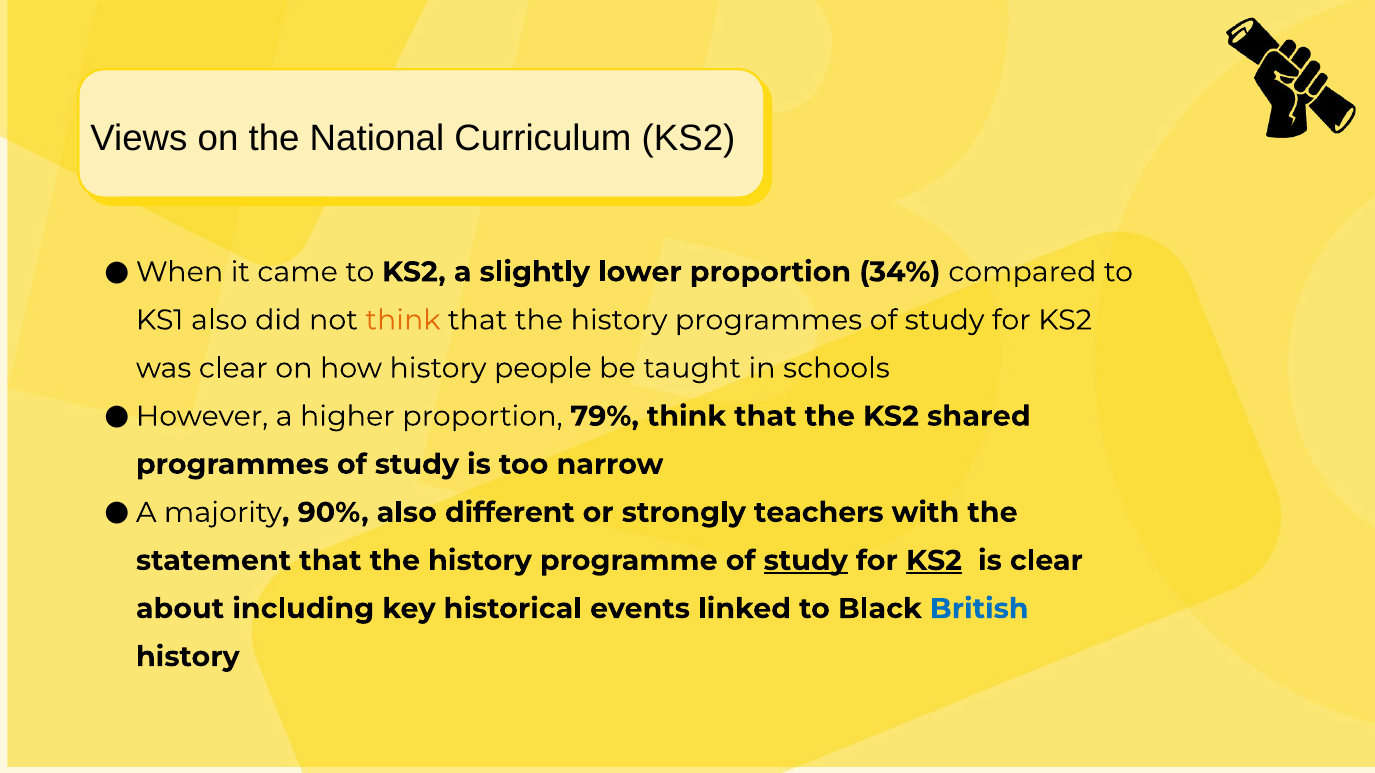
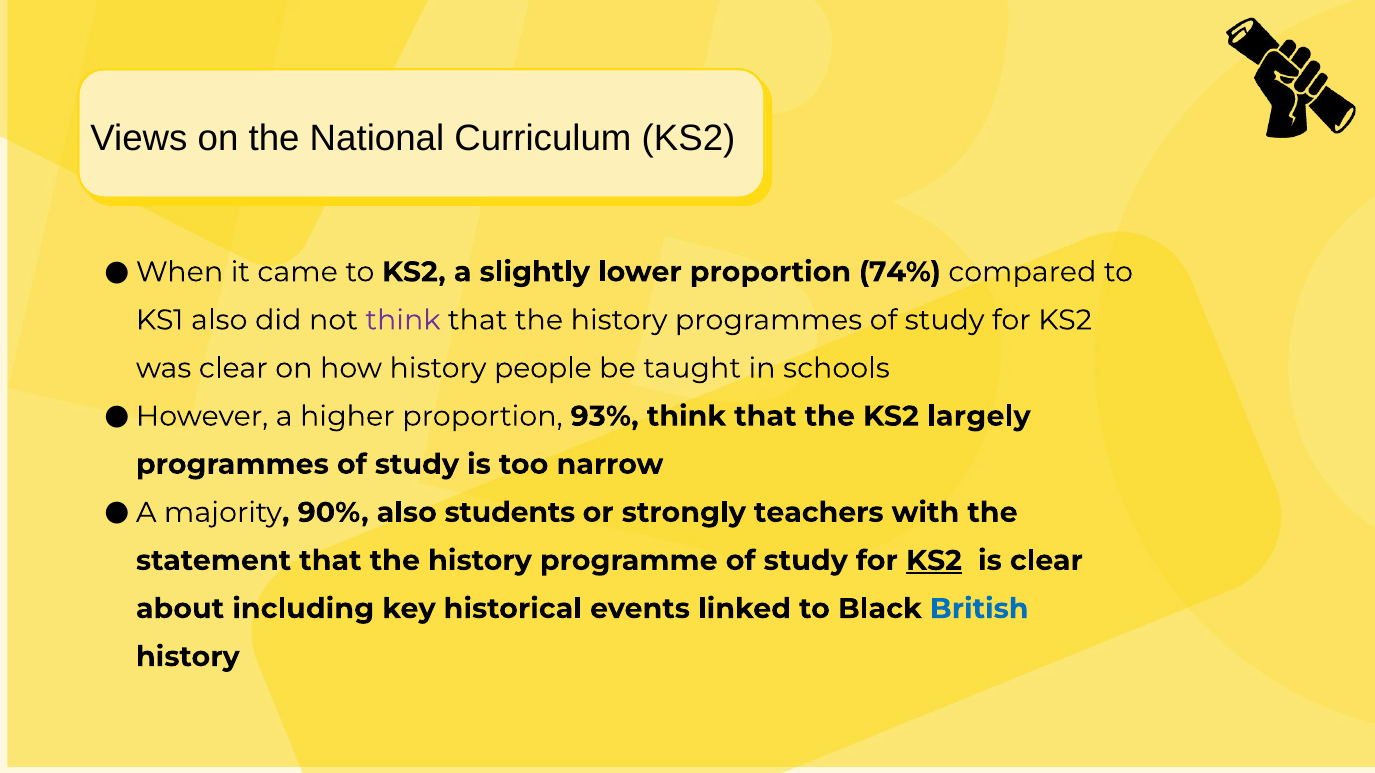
34%: 34% -> 74%
think at (403, 320) colour: orange -> purple
79%: 79% -> 93%
shared: shared -> largely
different: different -> students
study at (806, 561) underline: present -> none
